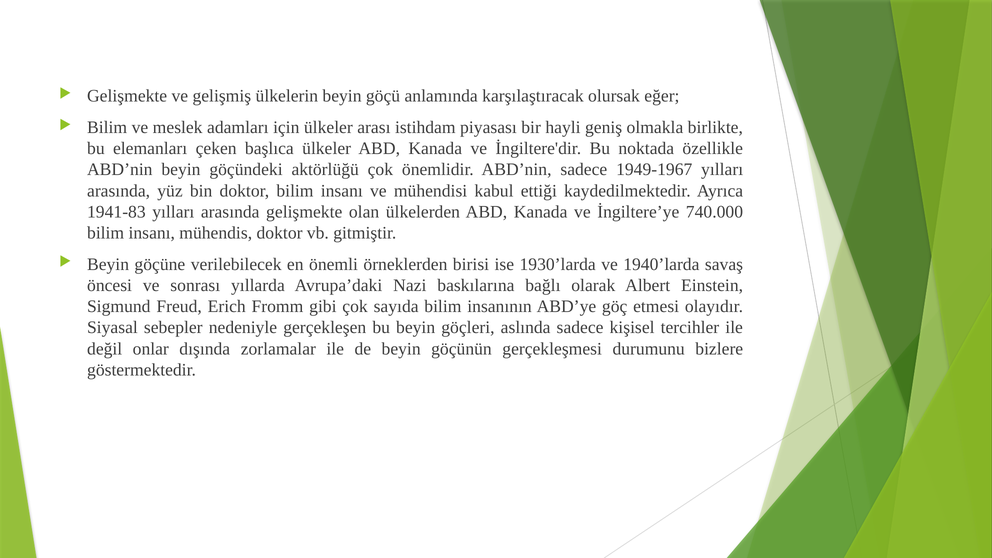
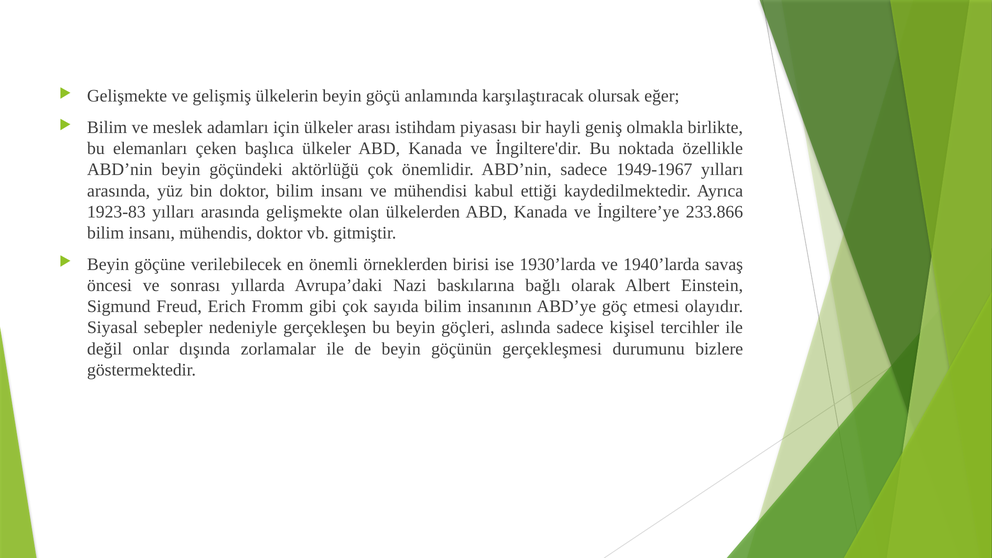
1941-83: 1941-83 -> 1923-83
740.000: 740.000 -> 233.866
